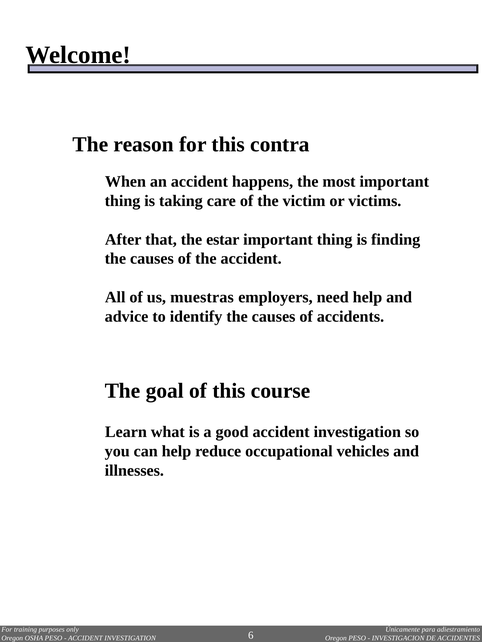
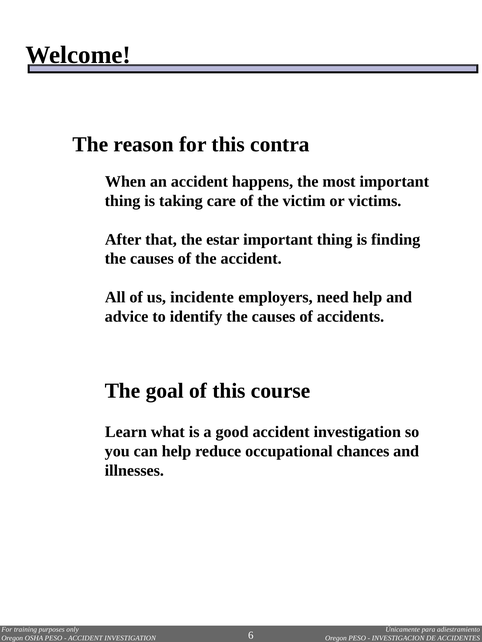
muestras: muestras -> incidente
vehicles: vehicles -> chances
